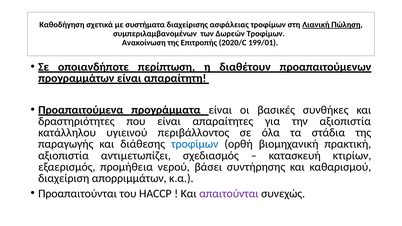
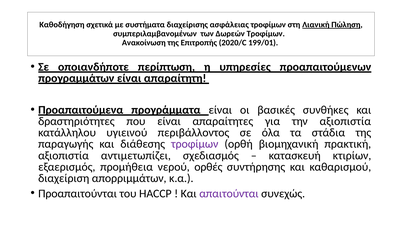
διαθέτουν: διαθέτουν -> υπηρεσίες
τροφίμων at (195, 144) colour: blue -> purple
βάσει: βάσει -> ορθές
